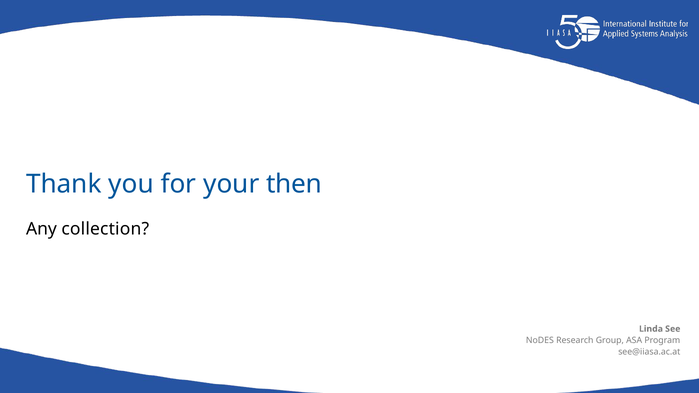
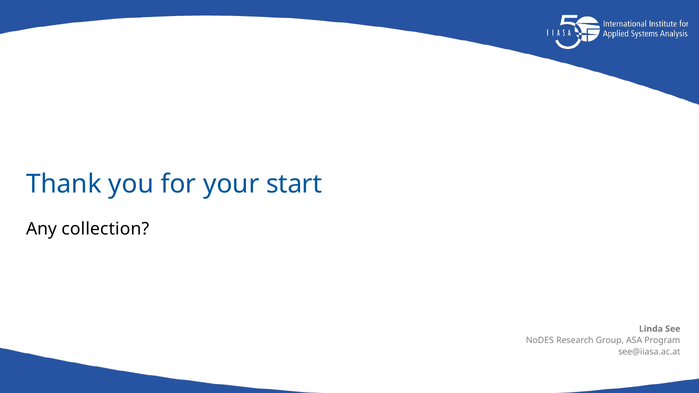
then: then -> start
